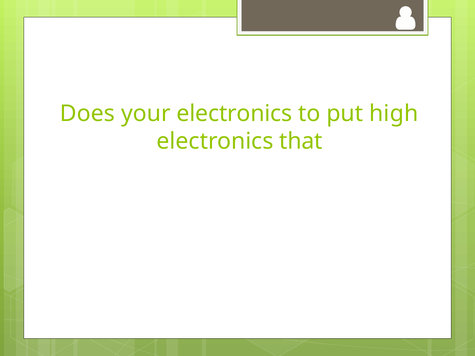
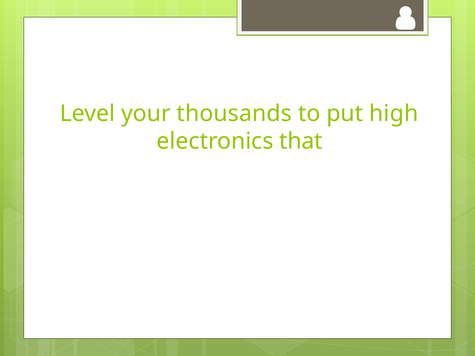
Does: Does -> Level
your electronics: electronics -> thousands
